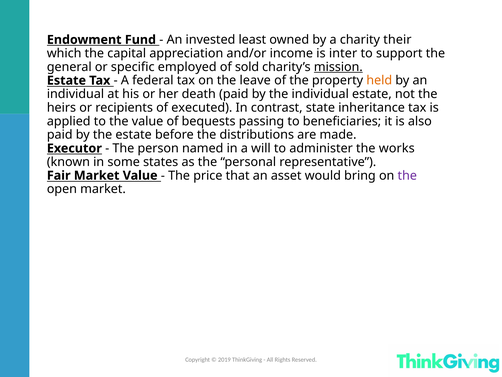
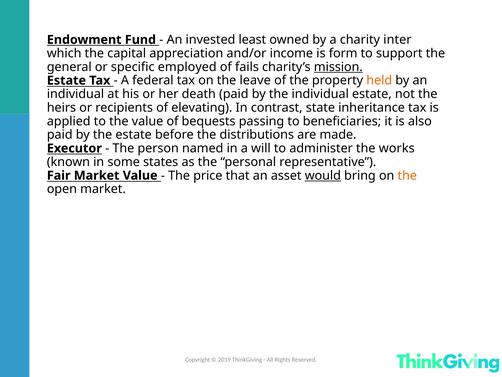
their: their -> inter
inter: inter -> form
sold: sold -> fails
executed: executed -> elevating
would underline: none -> present
the at (407, 175) colour: purple -> orange
